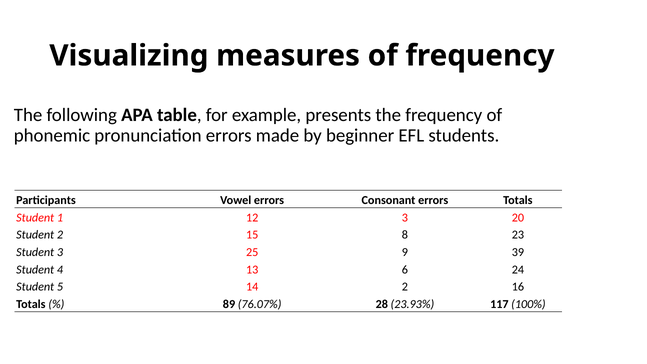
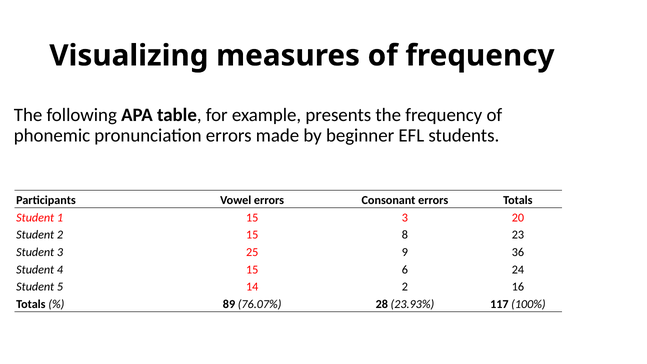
1 12: 12 -> 15
39: 39 -> 36
4 13: 13 -> 15
